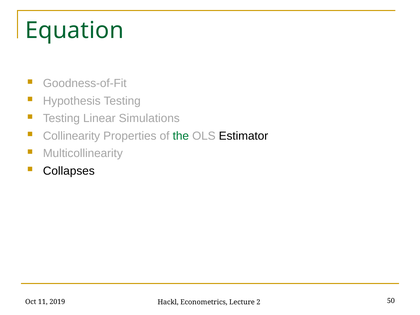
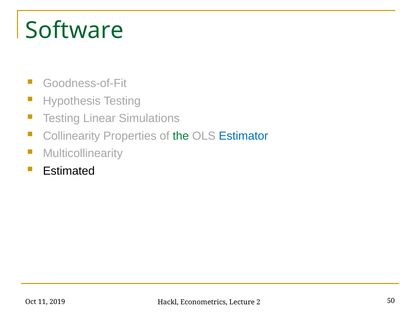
Equation: Equation -> Software
Estimator colour: black -> blue
Collapses: Collapses -> Estimated
